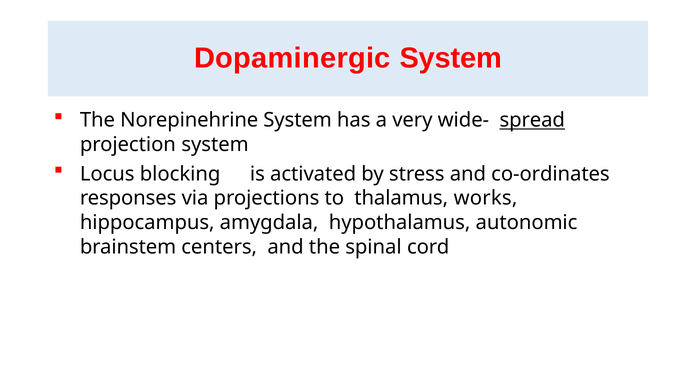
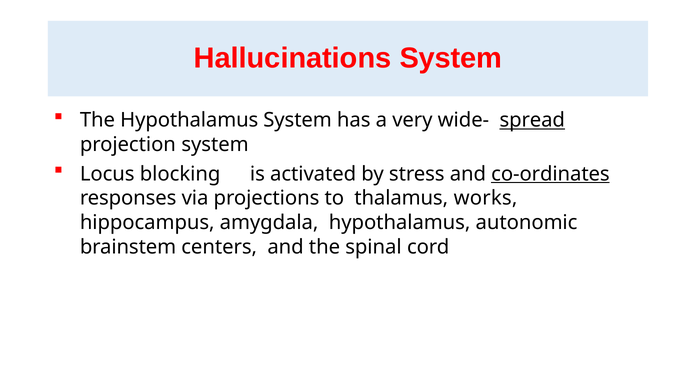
Dopaminergic: Dopaminergic -> Hallucinations
The Norepinehrine: Norepinehrine -> Hypothalamus
co-ordinates underline: none -> present
